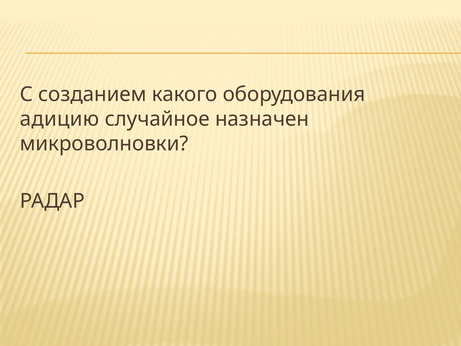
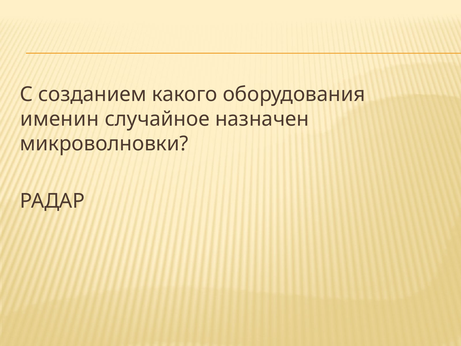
адицию: адицию -> именин
